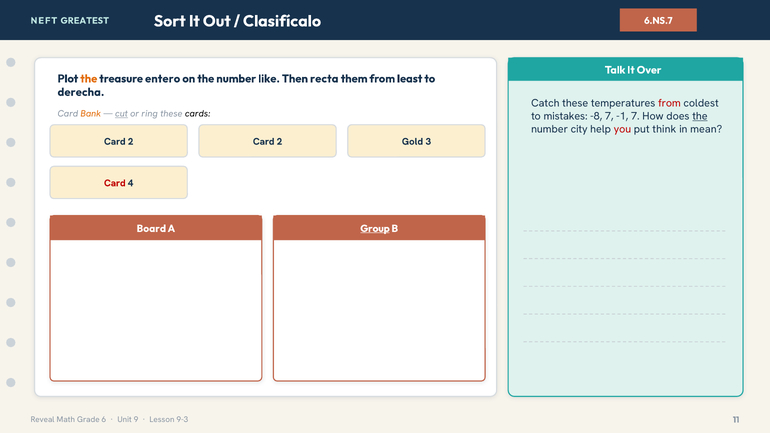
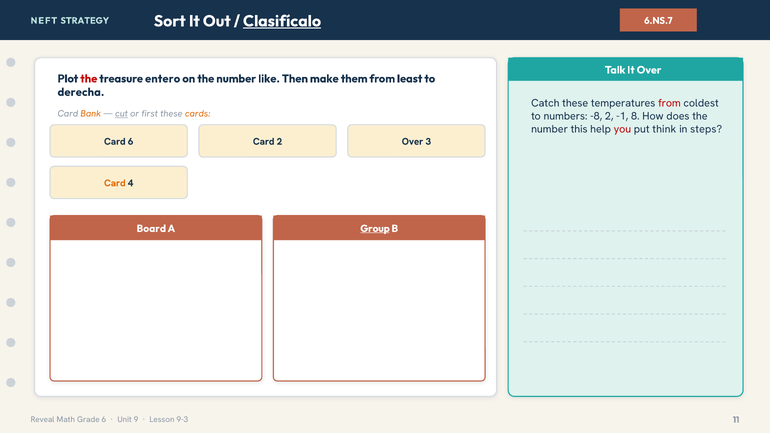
GREATEST: GREATEST -> STRATEGY
Clasifícalo underline: none -> present
the at (89, 79) colour: orange -> red
recta: recta -> make
ring: ring -> first
cards colour: black -> orange
mistakes: mistakes -> numbers
-8 7: 7 -> 2
-1 7: 7 -> 8
the at (700, 116) underline: present -> none
city: city -> this
mean: mean -> steps
2 at (131, 142): 2 -> 6
2 Gold: Gold -> Over
Card at (115, 183) colour: red -> orange
